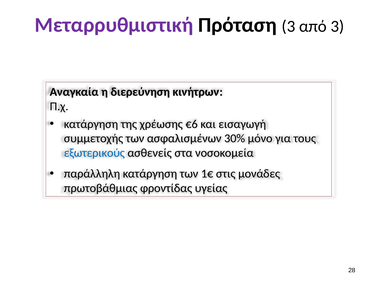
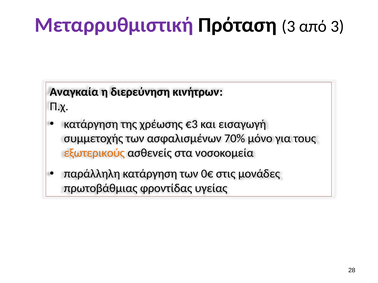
€6: €6 -> €3
30%: 30% -> 70%
εξωτερικούς colour: blue -> orange
1€: 1€ -> 0€
